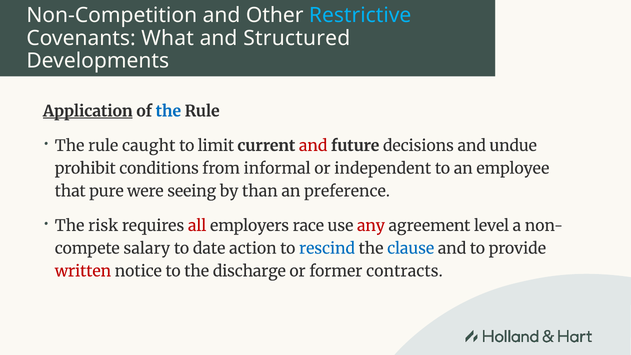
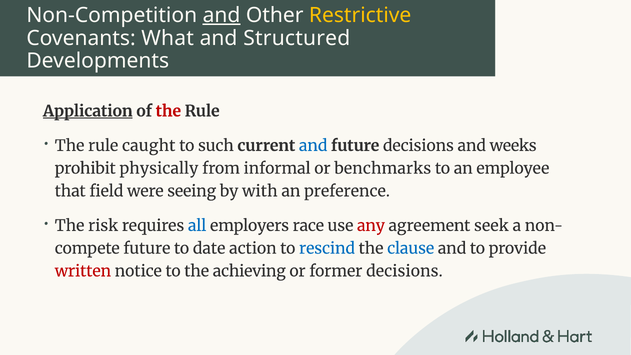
and at (222, 15) underline: none -> present
Restrictive colour: light blue -> yellow
the at (168, 111) colour: blue -> red
limit: limit -> such
and at (313, 146) colour: red -> blue
undue: undue -> weeks
conditions: conditions -> physically
independent: independent -> benchmarks
pure: pure -> field
than: than -> with
all colour: red -> blue
level: level -> seek
salary at (147, 248): salary -> future
discharge: discharge -> achieving
former contracts: contracts -> decisions
